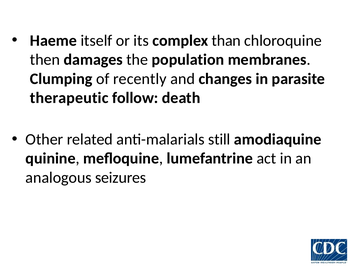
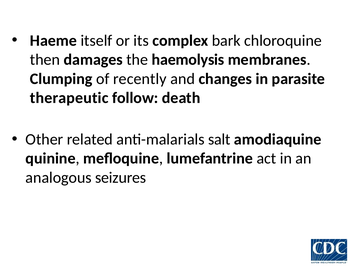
than: than -> bark
population: population -> haemolysis
still: still -> salt
